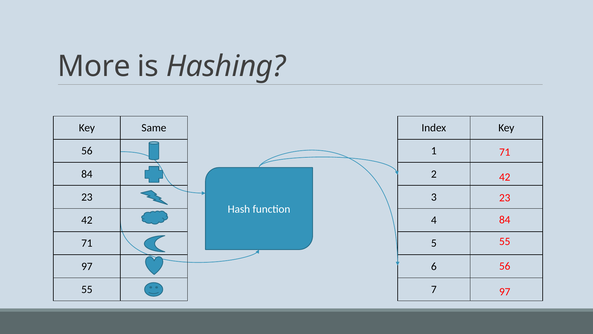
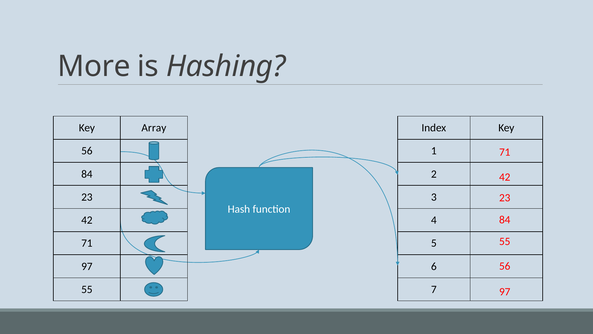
Same: Same -> Array
